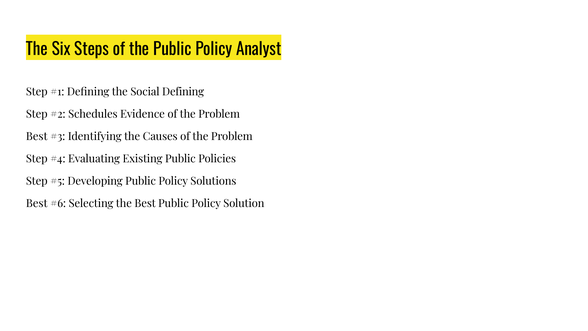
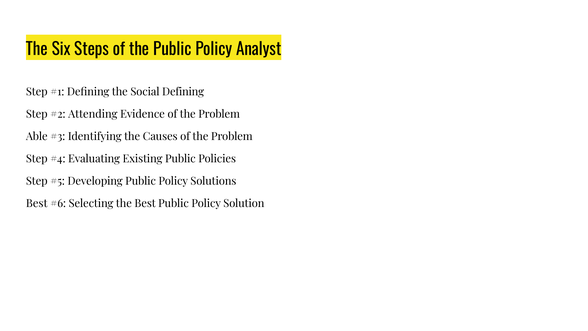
Schedules: Schedules -> Attending
Best at (37, 136): Best -> Able
